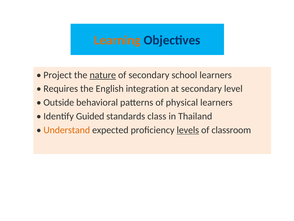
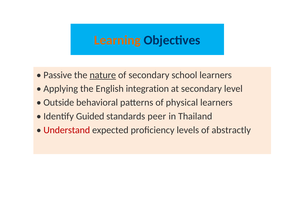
Project: Project -> Passive
Requires: Requires -> Applying
class: class -> peer
Understand colour: orange -> red
levels underline: present -> none
classroom: classroom -> abstractly
